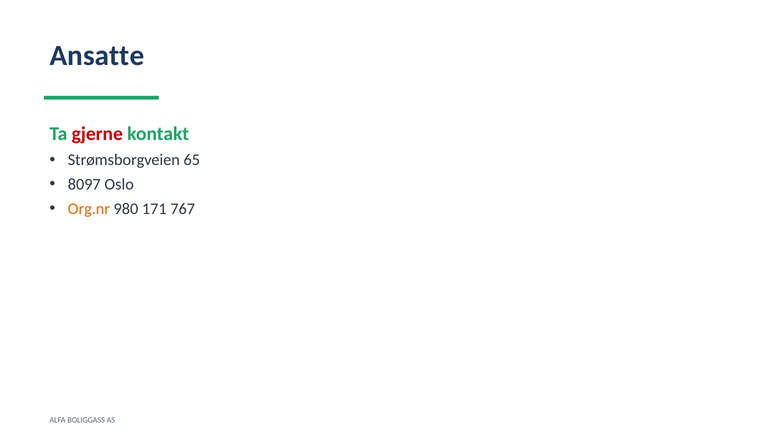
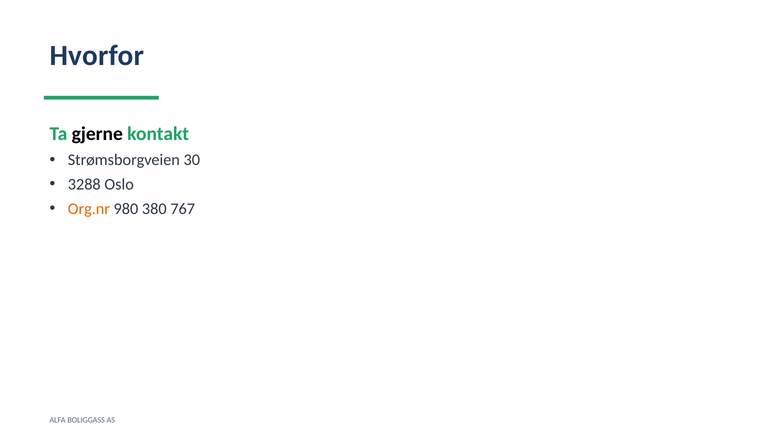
Ansatte: Ansatte -> Hvorfor
gjerne colour: red -> black
65: 65 -> 30
8097: 8097 -> 3288
171: 171 -> 380
